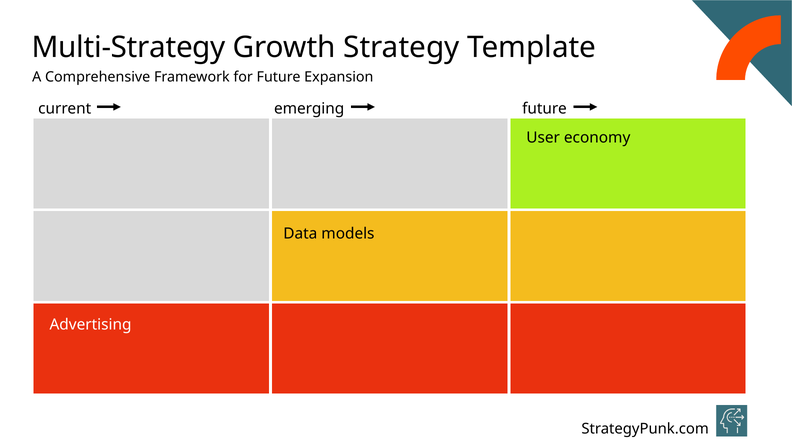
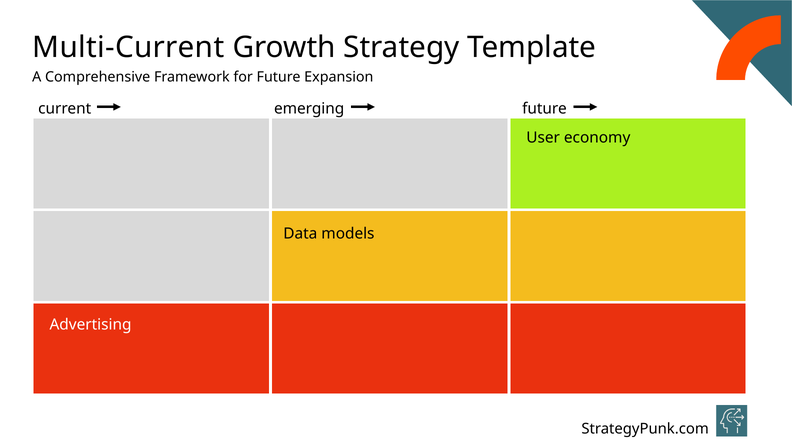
Multi-Strategy: Multi-Strategy -> Multi-Current
